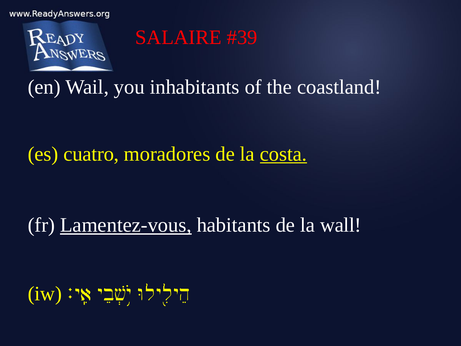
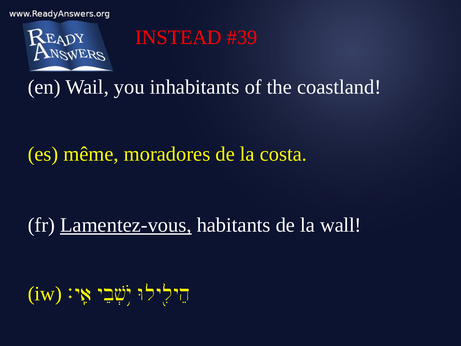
SALAIRE: SALAIRE -> INSTEAD
cuatro: cuatro -> même
costa underline: present -> none
